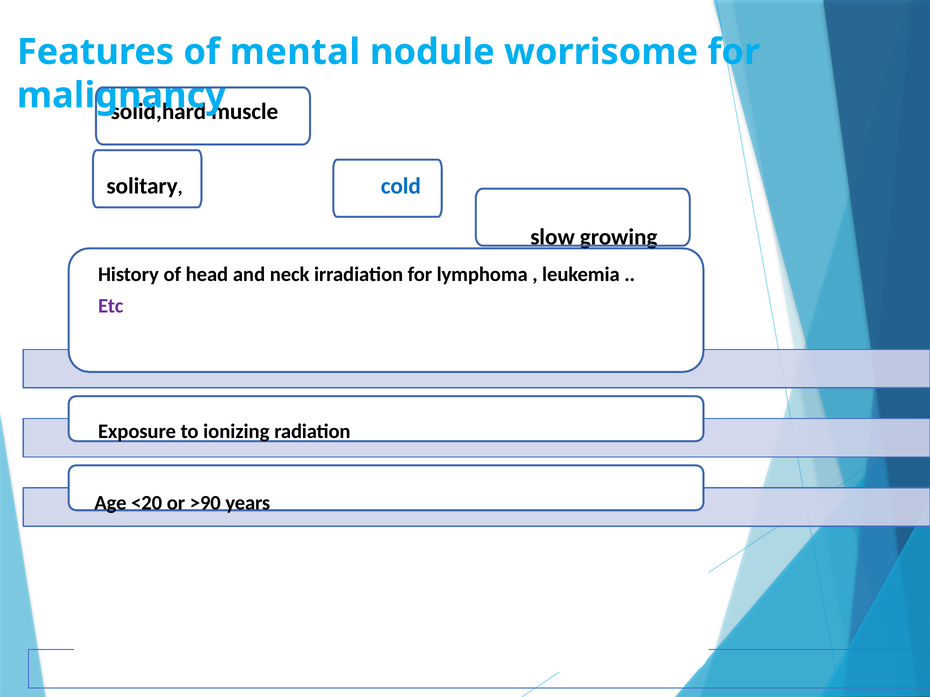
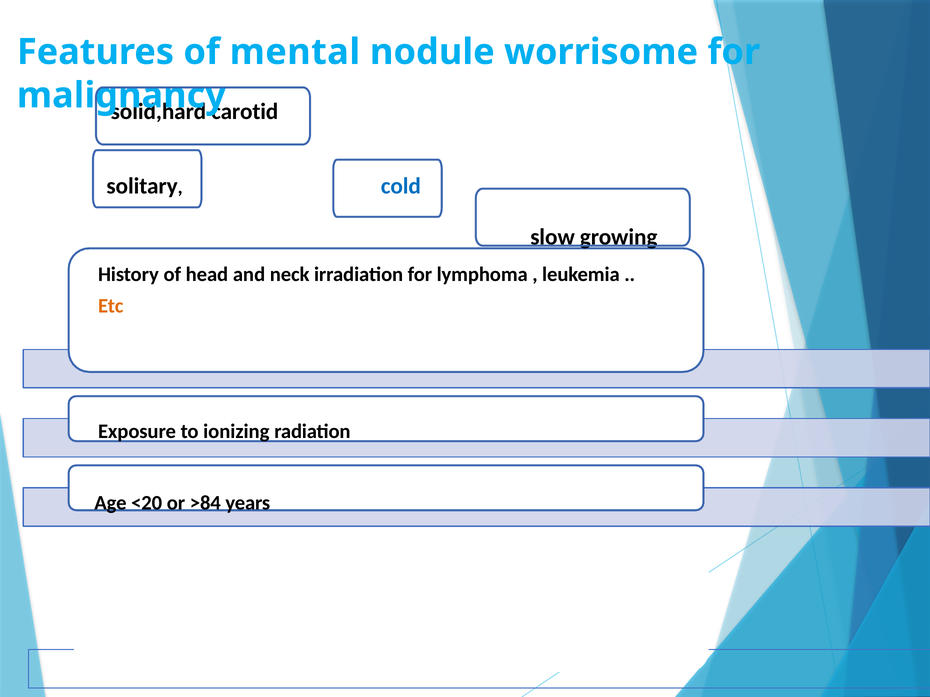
muscle: muscle -> carotid
Etc colour: purple -> orange
>90: >90 -> >84
